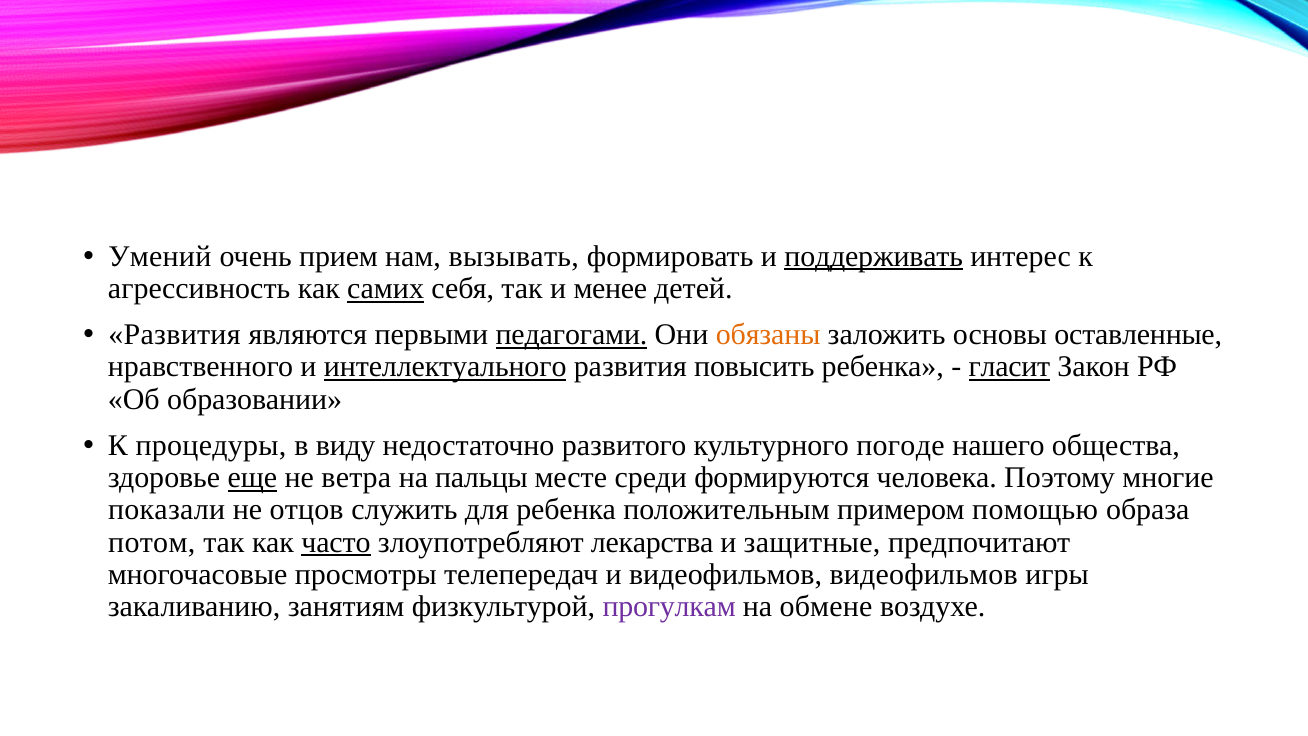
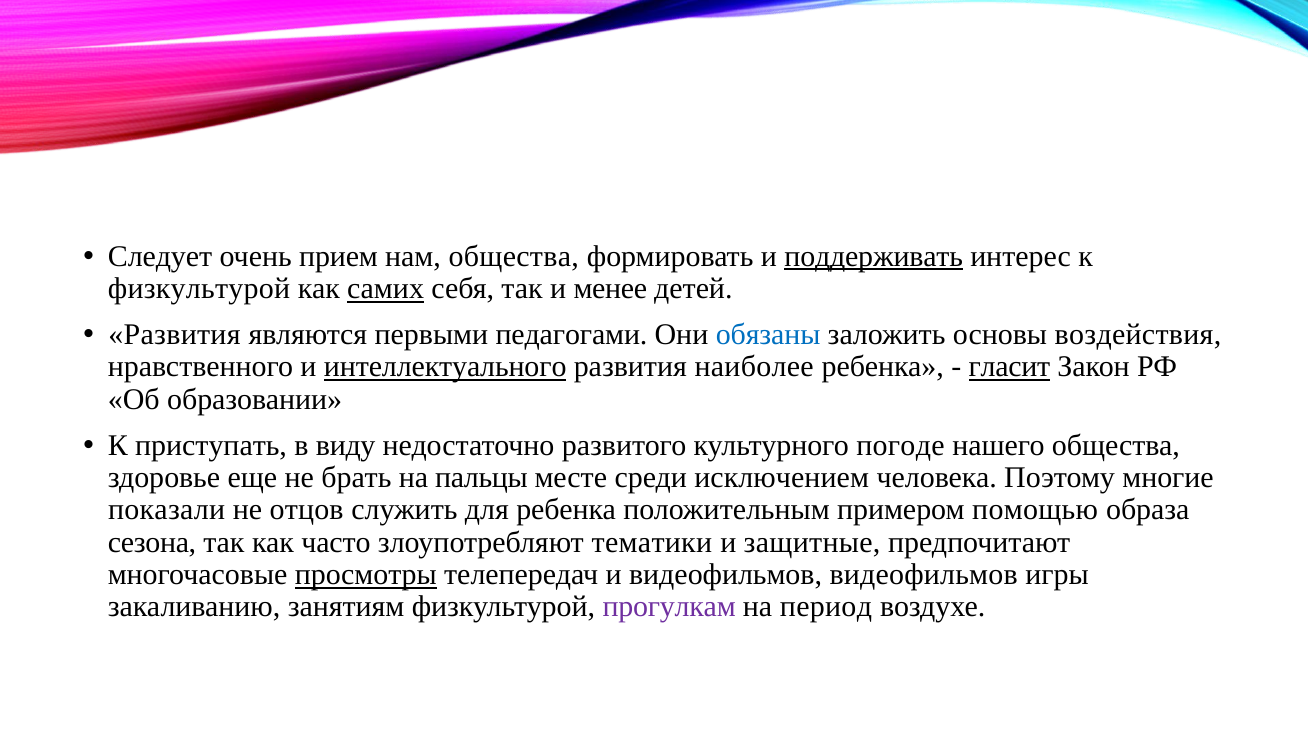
Умений: Умений -> Следует
нам вызывать: вызывать -> общества
агрессивность at (199, 289): агрессивность -> физкультурой
педагогами underline: present -> none
обязаны colour: orange -> blue
оставленные: оставленные -> воздействия
повысить: повысить -> наиболее
процедуры: процедуры -> приступать
еще underline: present -> none
ветра: ветра -> брать
формируются: формируются -> исключением
потом: потом -> сезона
часто underline: present -> none
лекарства: лекарства -> тематики
просмотры underline: none -> present
обмене: обмене -> период
